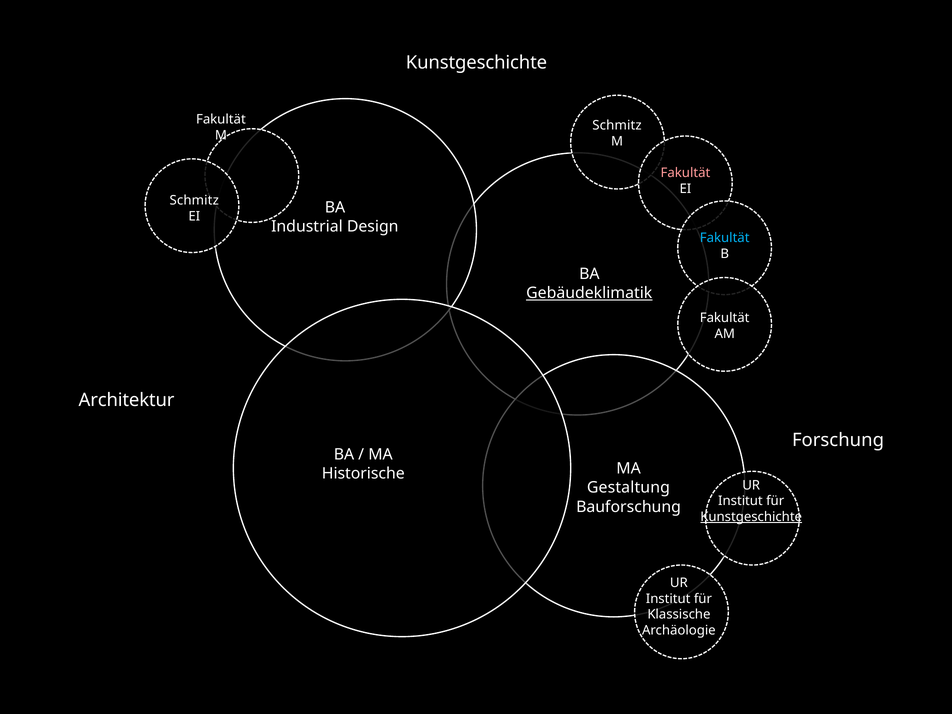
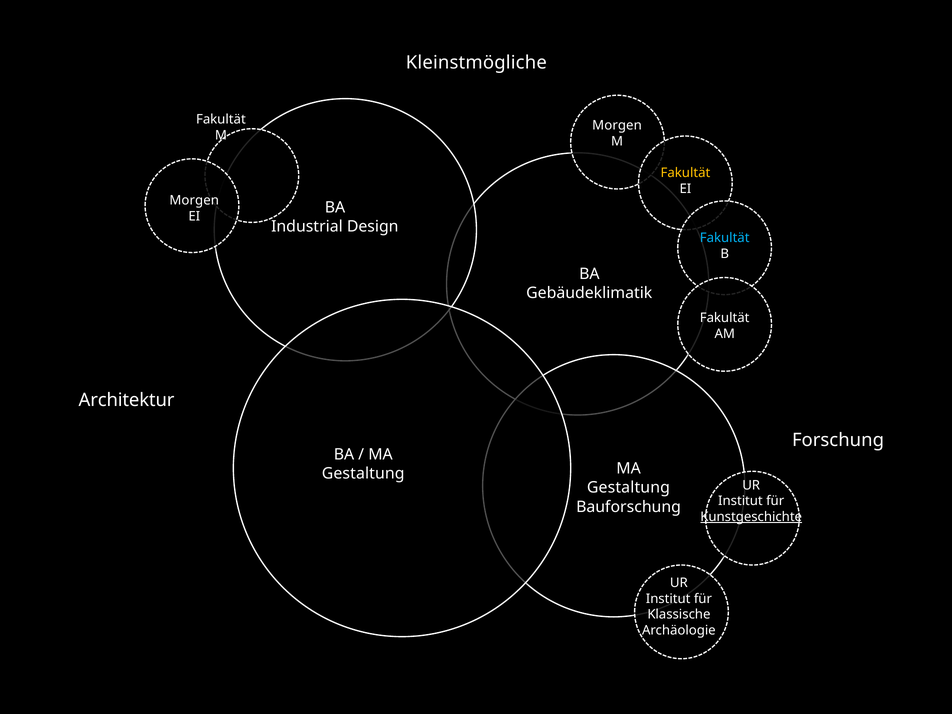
Kunstgeschichte at (476, 63): Kunstgeschichte -> Kleinstmögliche
Schmitz at (617, 125): Schmitz -> Morgen
Fakultät at (685, 173) colour: pink -> yellow
Schmitz at (194, 200): Schmitz -> Morgen
Gebäudeklimatik underline: present -> none
Historische at (363, 473): Historische -> Gestaltung
